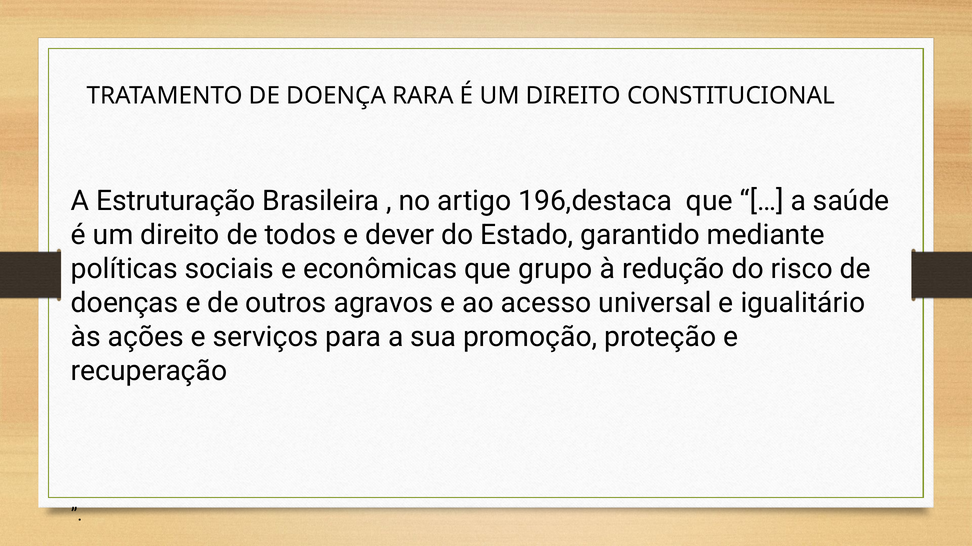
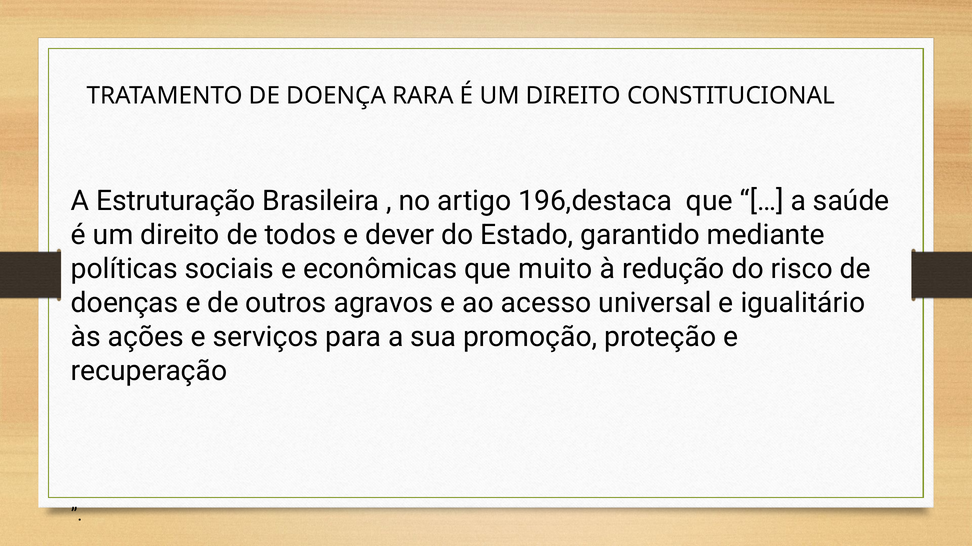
grupo: grupo -> muito
